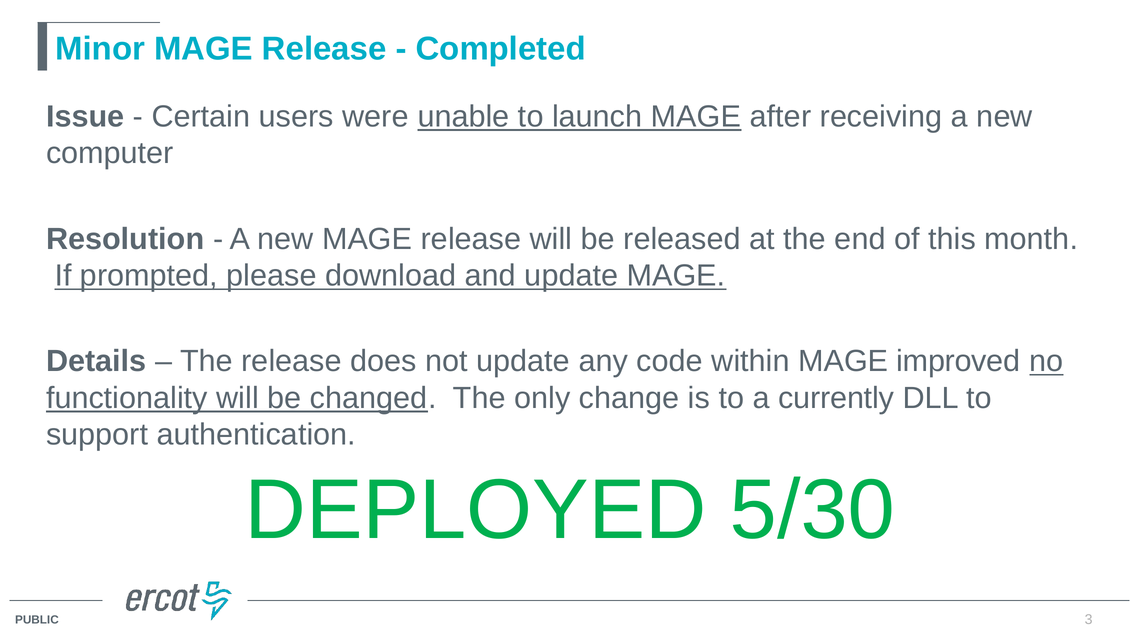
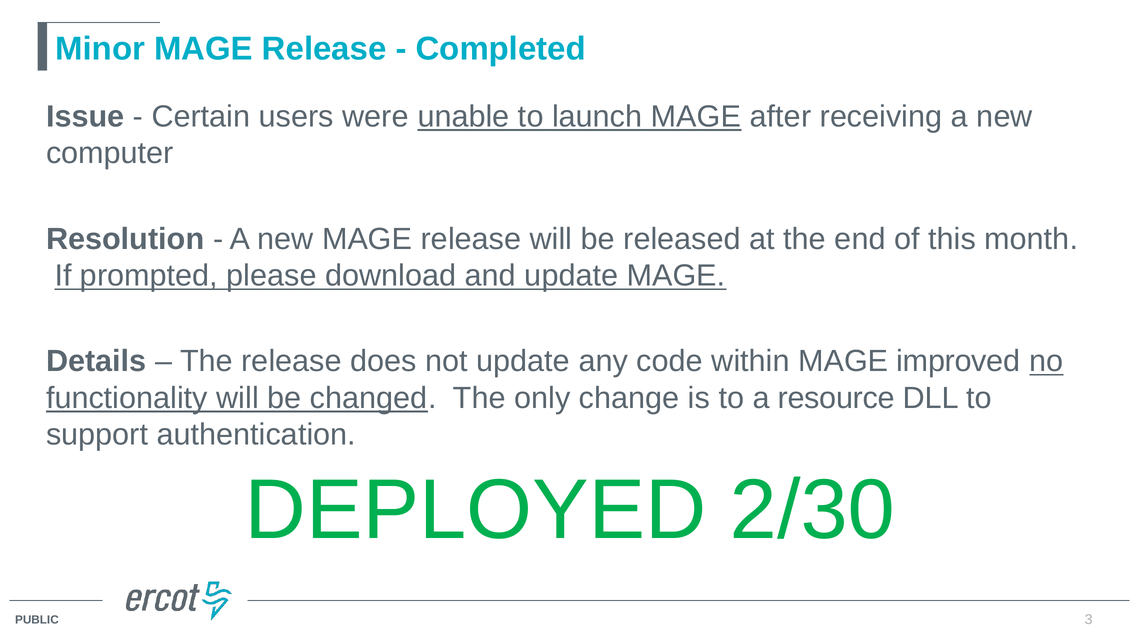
currently: currently -> resource
5/30: 5/30 -> 2/30
